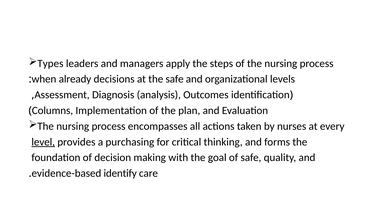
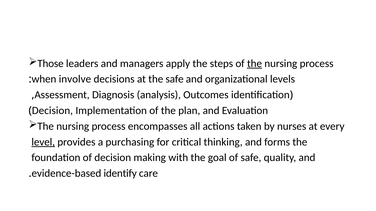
Types: Types -> Those
the at (255, 64) underline: none -> present
already: already -> involve
Columns at (52, 111): Columns -> Decision
